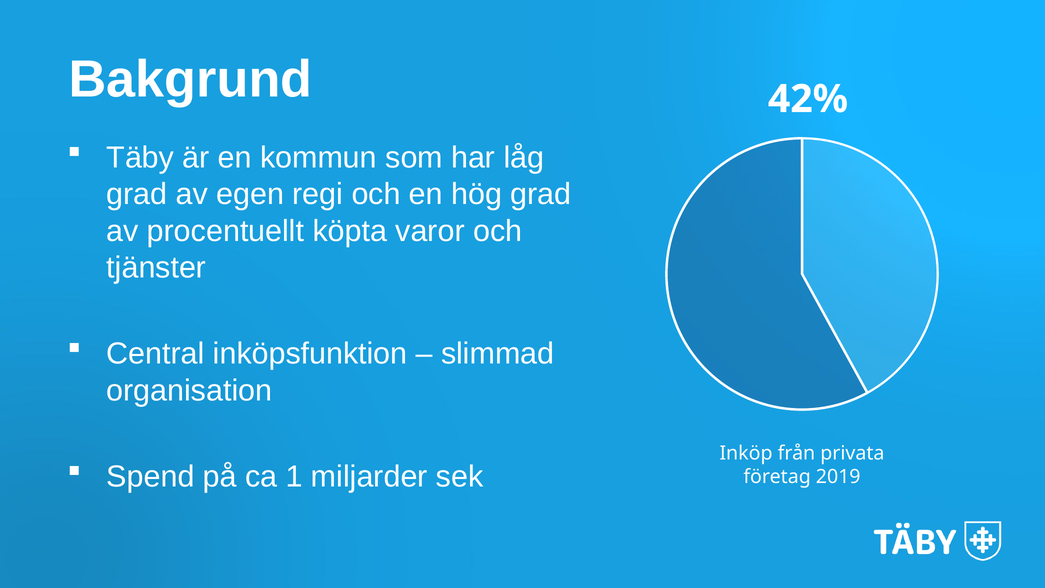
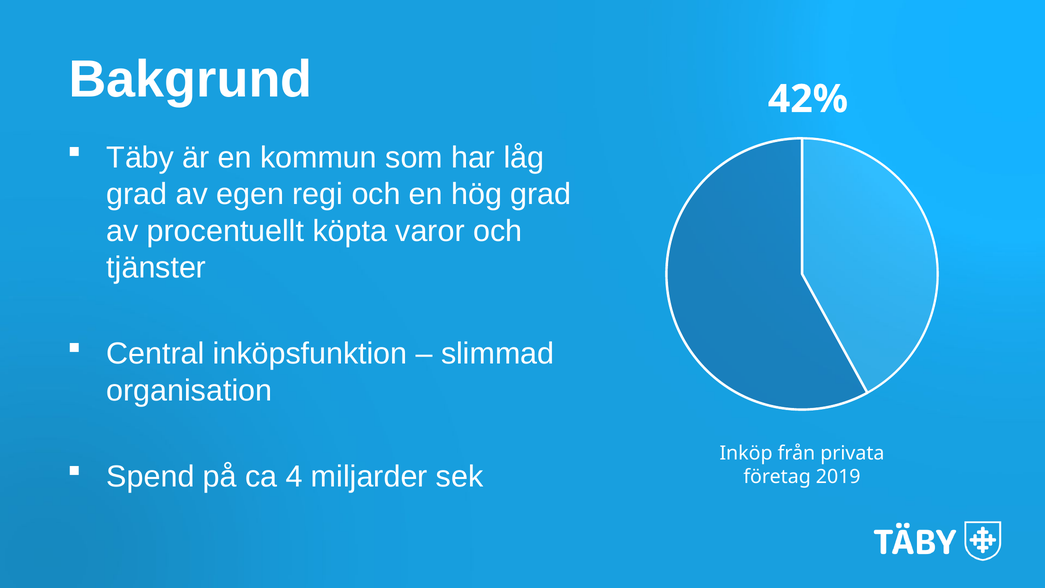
1: 1 -> 4
